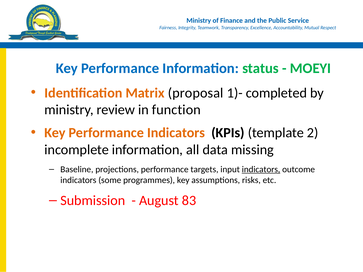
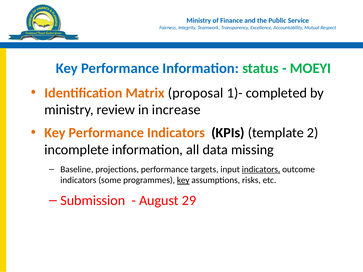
function: function -> increase
key at (183, 180) underline: none -> present
83: 83 -> 29
